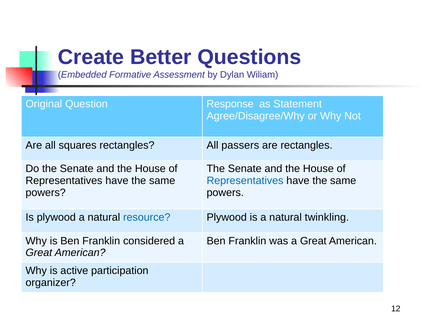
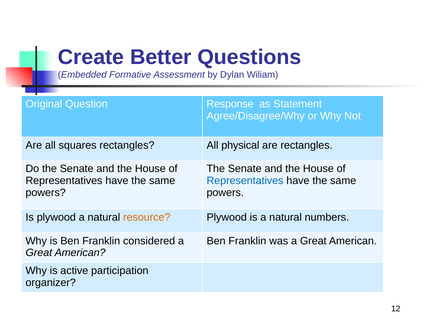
passers: passers -> physical
resource colour: blue -> orange
twinkling: twinkling -> numbers
